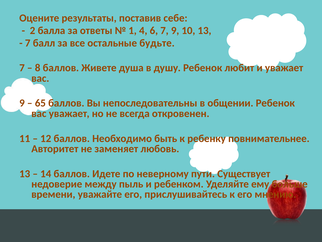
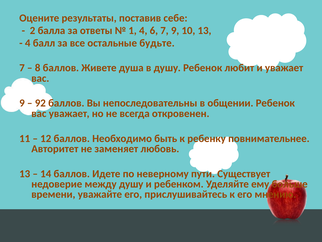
7 at (28, 43): 7 -> 4
65: 65 -> 92
между пыль: пыль -> душу
